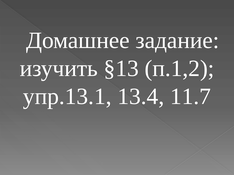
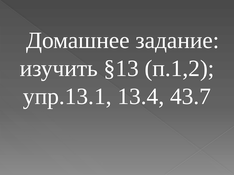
11.7: 11.7 -> 43.7
